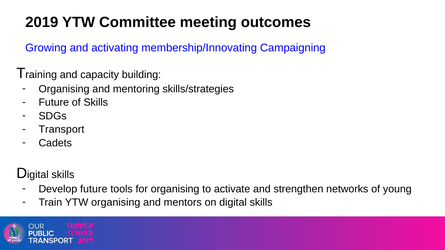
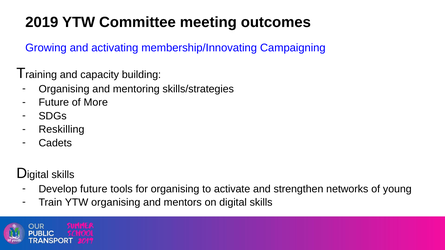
of Skills: Skills -> More
Transport: Transport -> Reskilling
